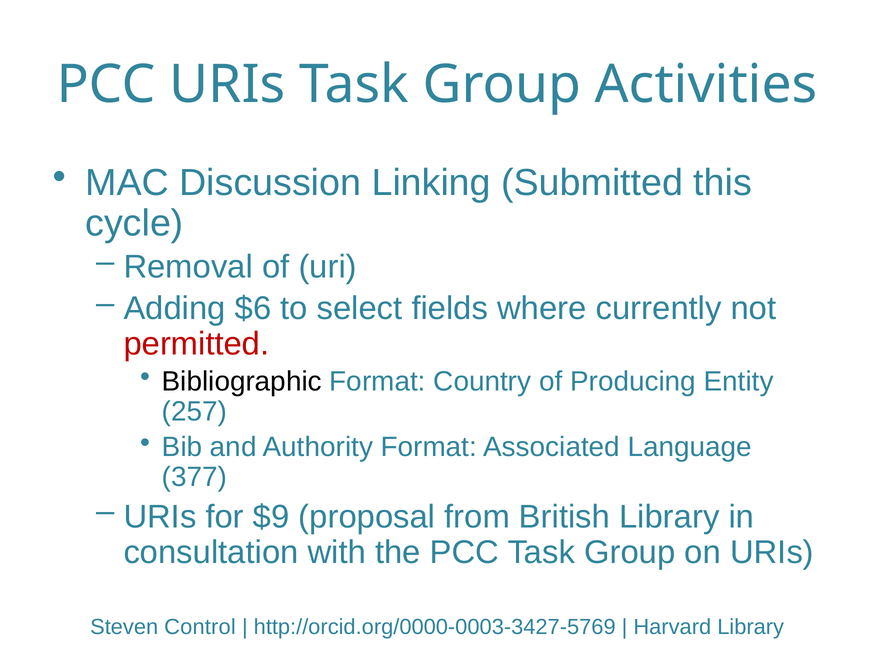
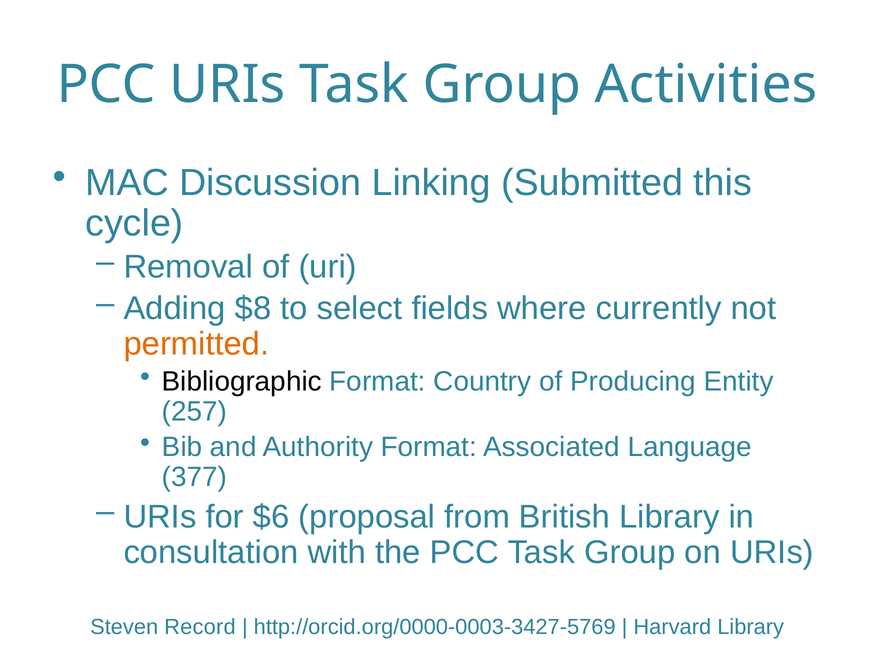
$6: $6 -> $8
permitted colour: red -> orange
$9: $9 -> $6
Control: Control -> Record
